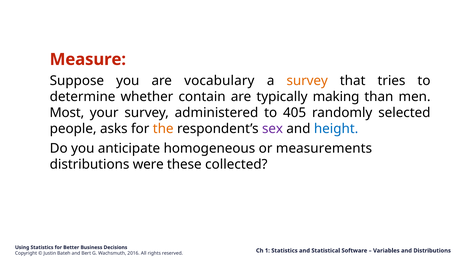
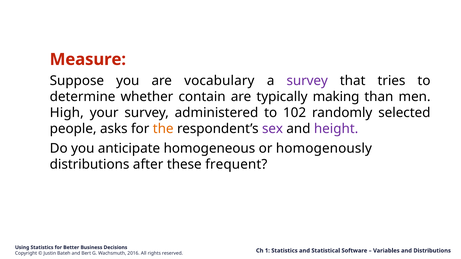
survey at (307, 81) colour: orange -> purple
Most: Most -> High
405: 405 -> 102
height colour: blue -> purple
measurements: measurements -> homogenously
were: were -> after
collected: collected -> frequent
